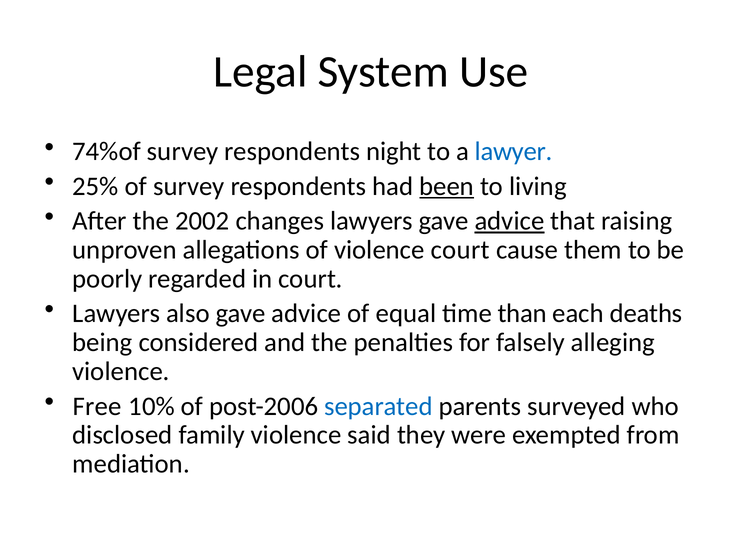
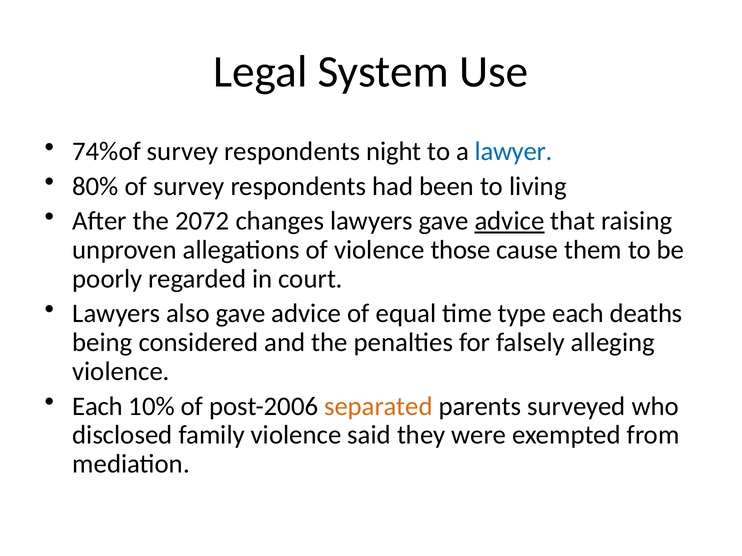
25%: 25% -> 80%
been underline: present -> none
2002: 2002 -> 2072
violence court: court -> those
than: than -> type
Free at (97, 407): Free -> Each
separated colour: blue -> orange
